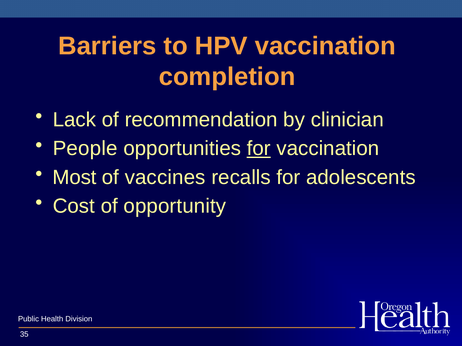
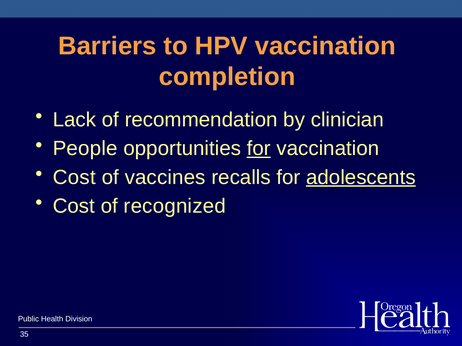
Most at (75, 178): Most -> Cost
adolescents underline: none -> present
opportunity: opportunity -> recognized
